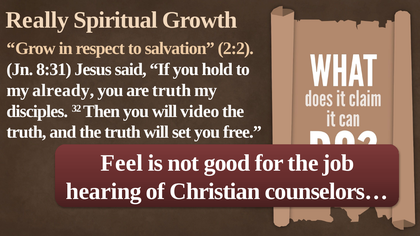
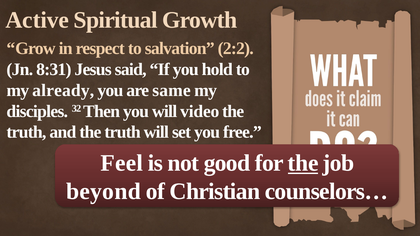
Really: Really -> Active
are truth: truth -> same
the at (303, 163) underline: none -> present
hearing: hearing -> beyond
